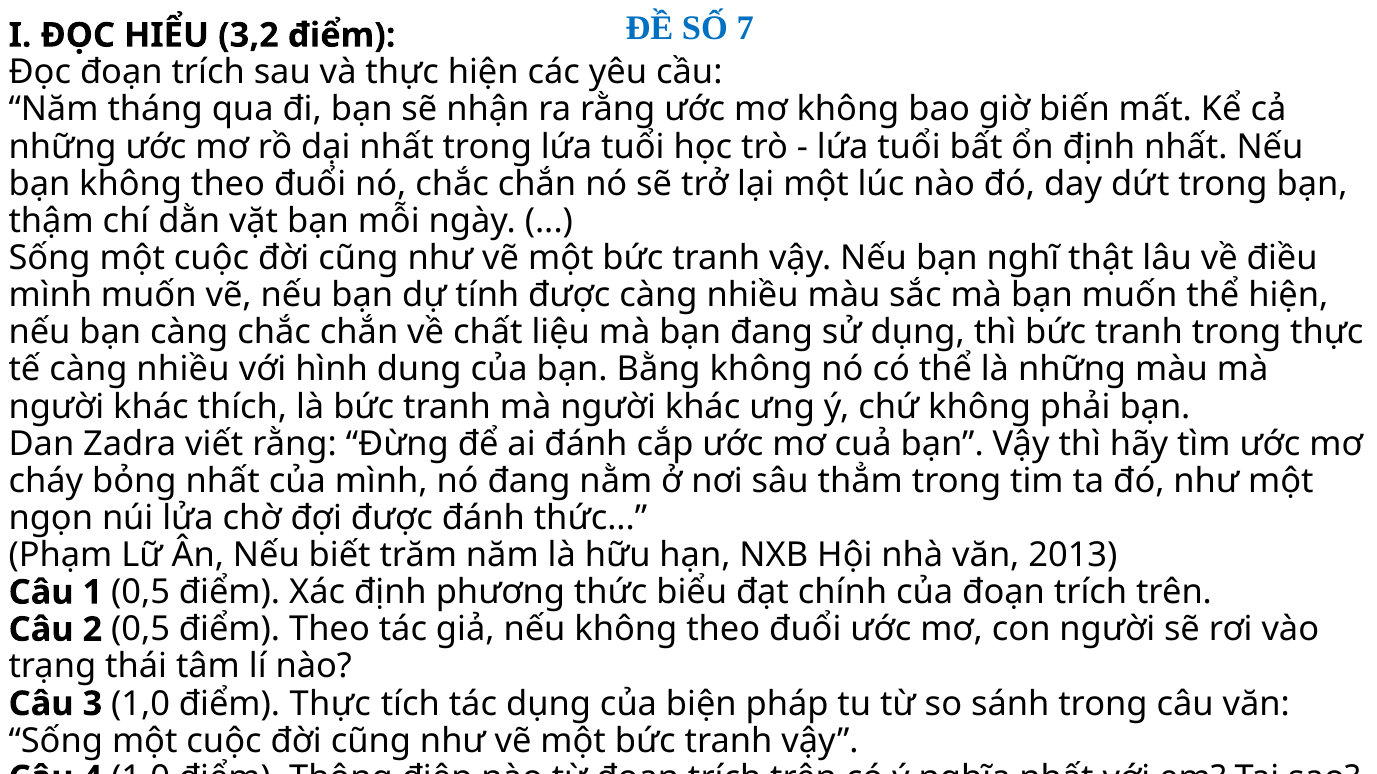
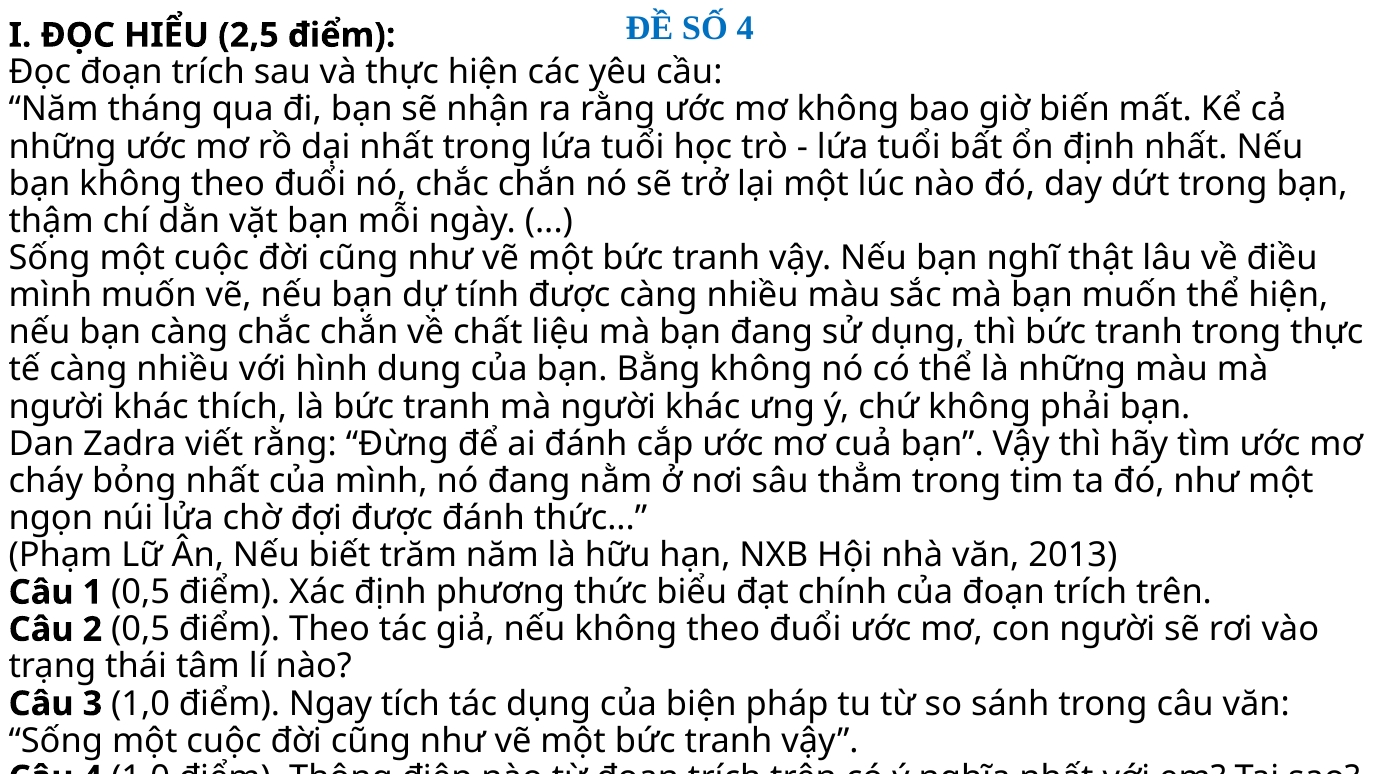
SỐ 7: 7 -> 4
3,2: 3,2 -> 2,5
điểm Thực: Thực -> Ngay
